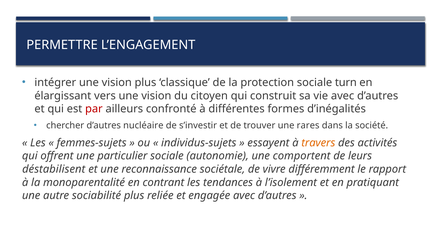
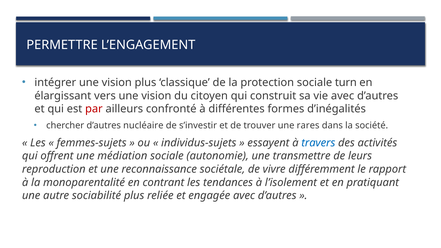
travers colour: orange -> blue
particulier: particulier -> médiation
comportent: comportent -> transmettre
déstabilisent: déstabilisent -> reproduction
